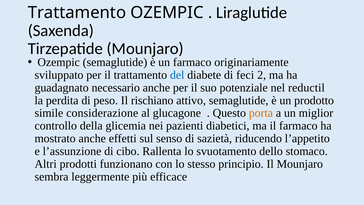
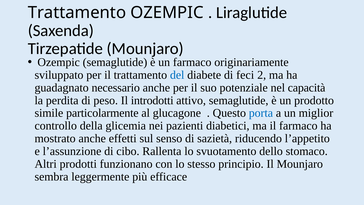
reductil: reductil -> capacità
rischiano: rischiano -> introdotti
considerazione: considerazione -> particolarmente
porta colour: orange -> blue
